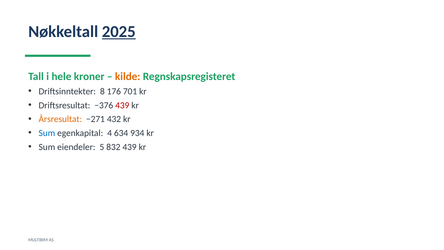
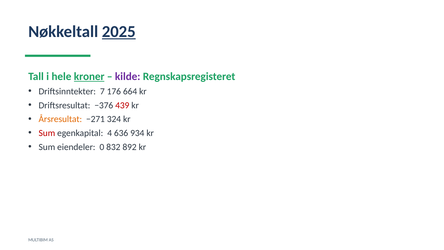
kroner underline: none -> present
kilde colour: orange -> purple
8: 8 -> 7
701: 701 -> 664
432: 432 -> 324
Sum at (47, 133) colour: blue -> red
634: 634 -> 636
5: 5 -> 0
832 439: 439 -> 892
